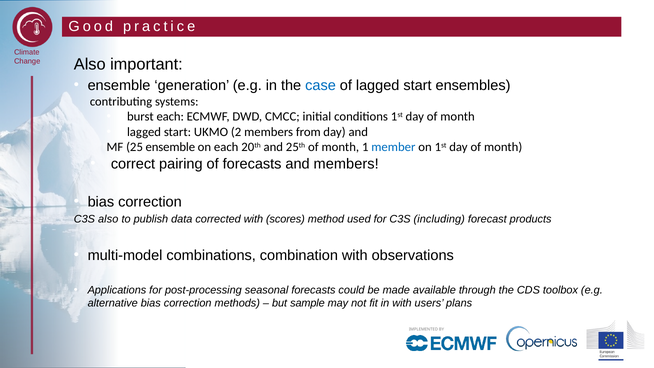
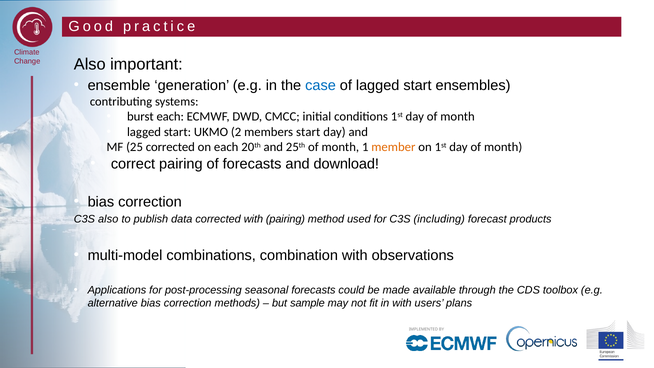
members from: from -> start
25 ensemble: ensemble -> corrected
member colour: blue -> orange
and members: members -> download
with scores: scores -> pairing
